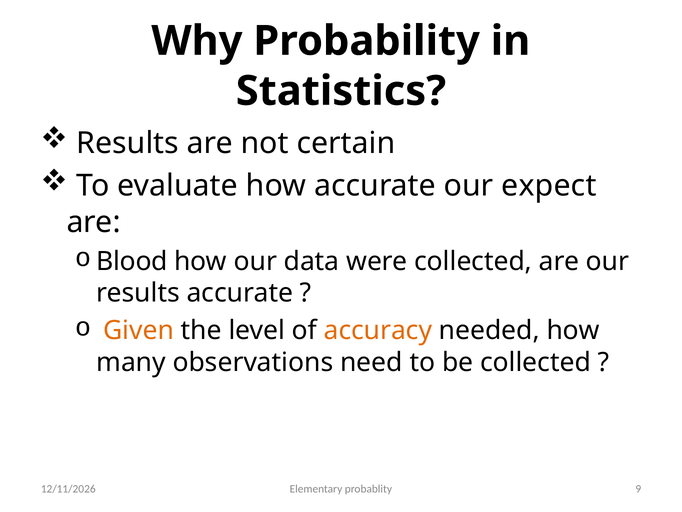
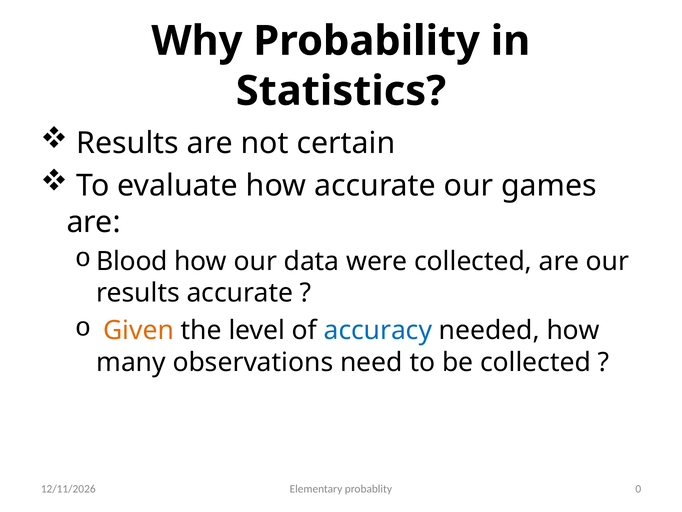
expect: expect -> games
accuracy colour: orange -> blue
9: 9 -> 0
